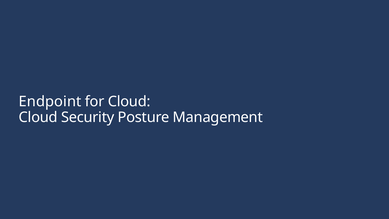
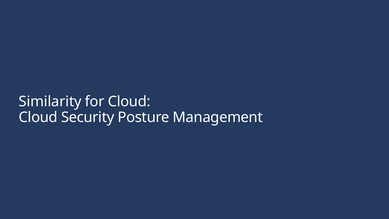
Endpoint: Endpoint -> Similarity
